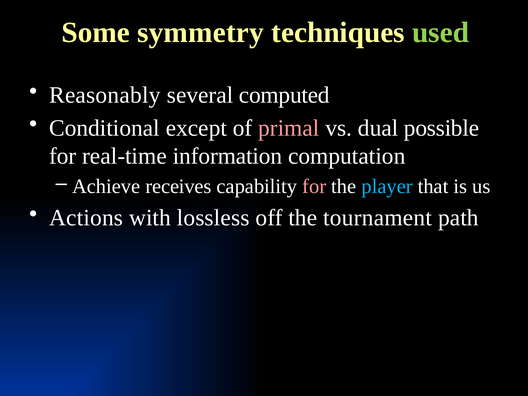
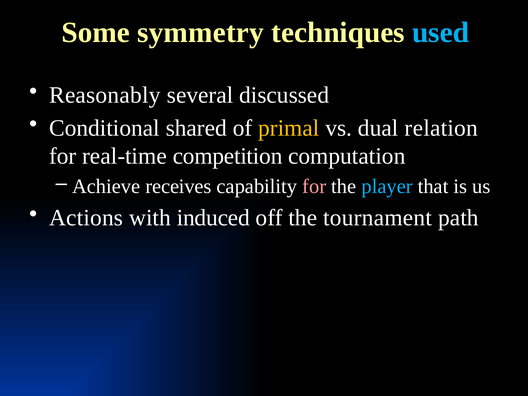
used colour: light green -> light blue
computed: computed -> discussed
except: except -> shared
primal colour: pink -> yellow
possible: possible -> relation
information: information -> competition
lossless: lossless -> induced
